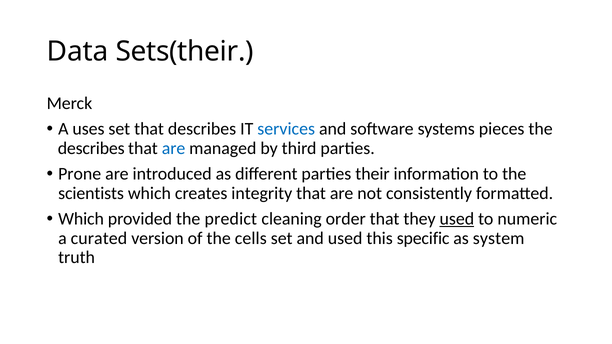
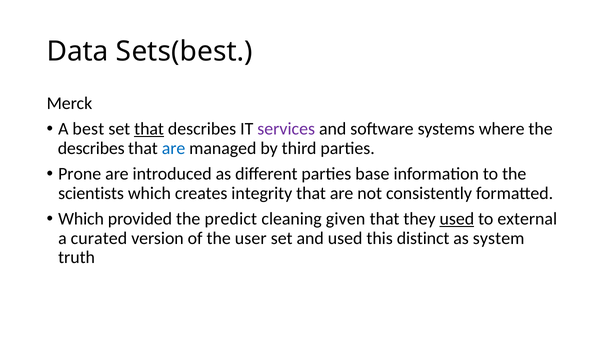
Sets(their: Sets(their -> Sets(best
uses: uses -> best
that at (149, 129) underline: none -> present
services colour: blue -> purple
pieces: pieces -> where
their: their -> base
order: order -> given
numeric: numeric -> external
cells: cells -> user
specific: specific -> distinct
